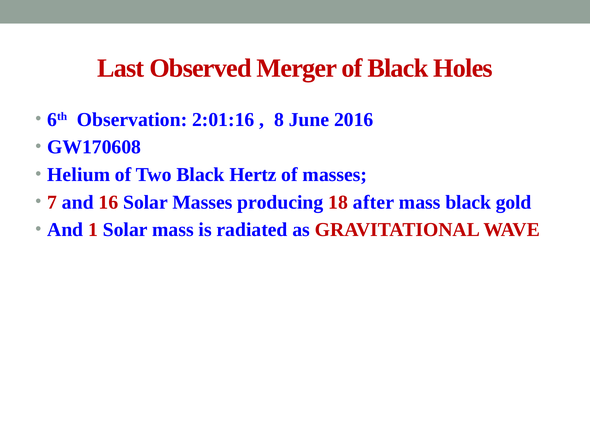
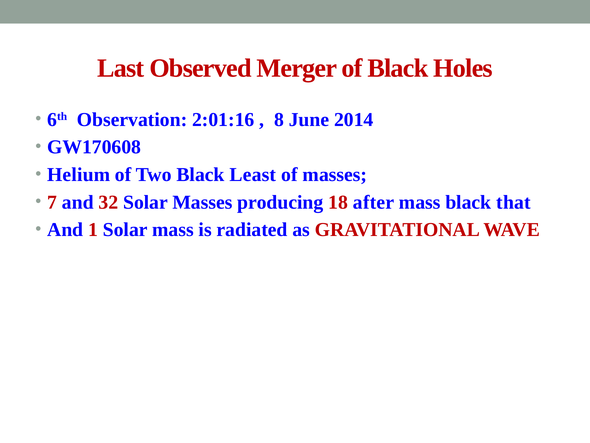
2016: 2016 -> 2014
Hertz: Hertz -> Least
16: 16 -> 32
gold: gold -> that
